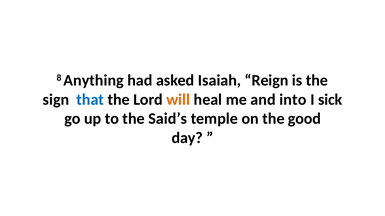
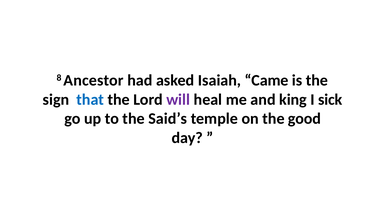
Anything: Anything -> Ancestor
Reign: Reign -> Came
will colour: orange -> purple
into: into -> king
